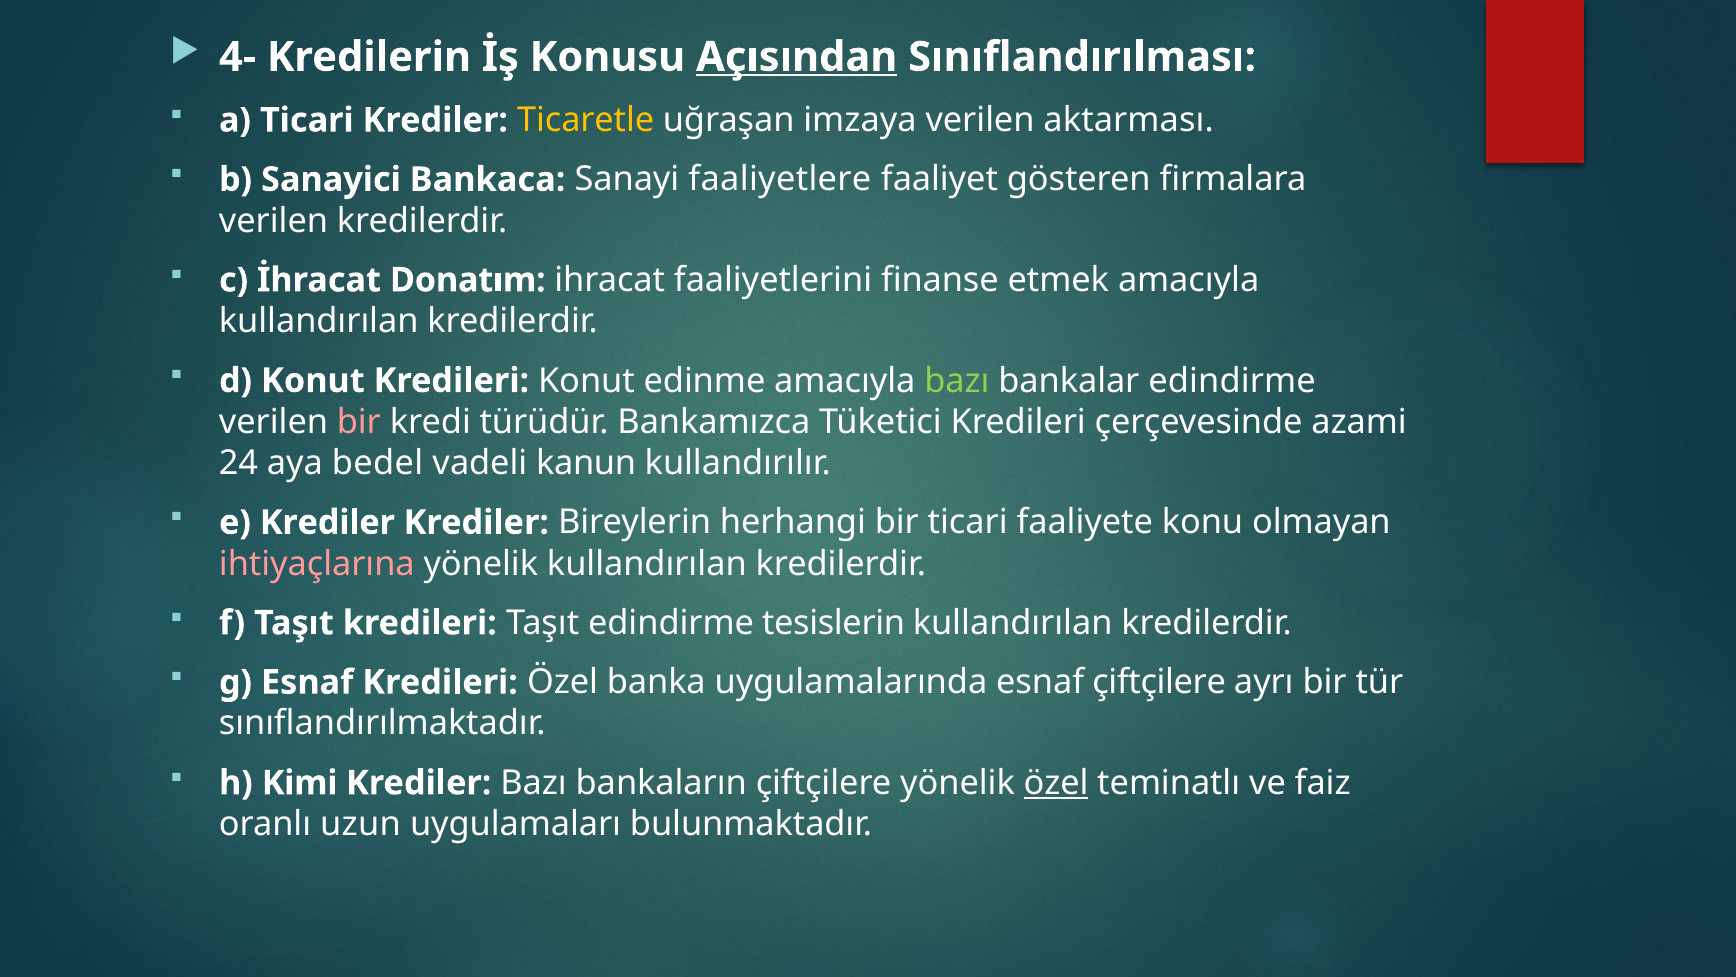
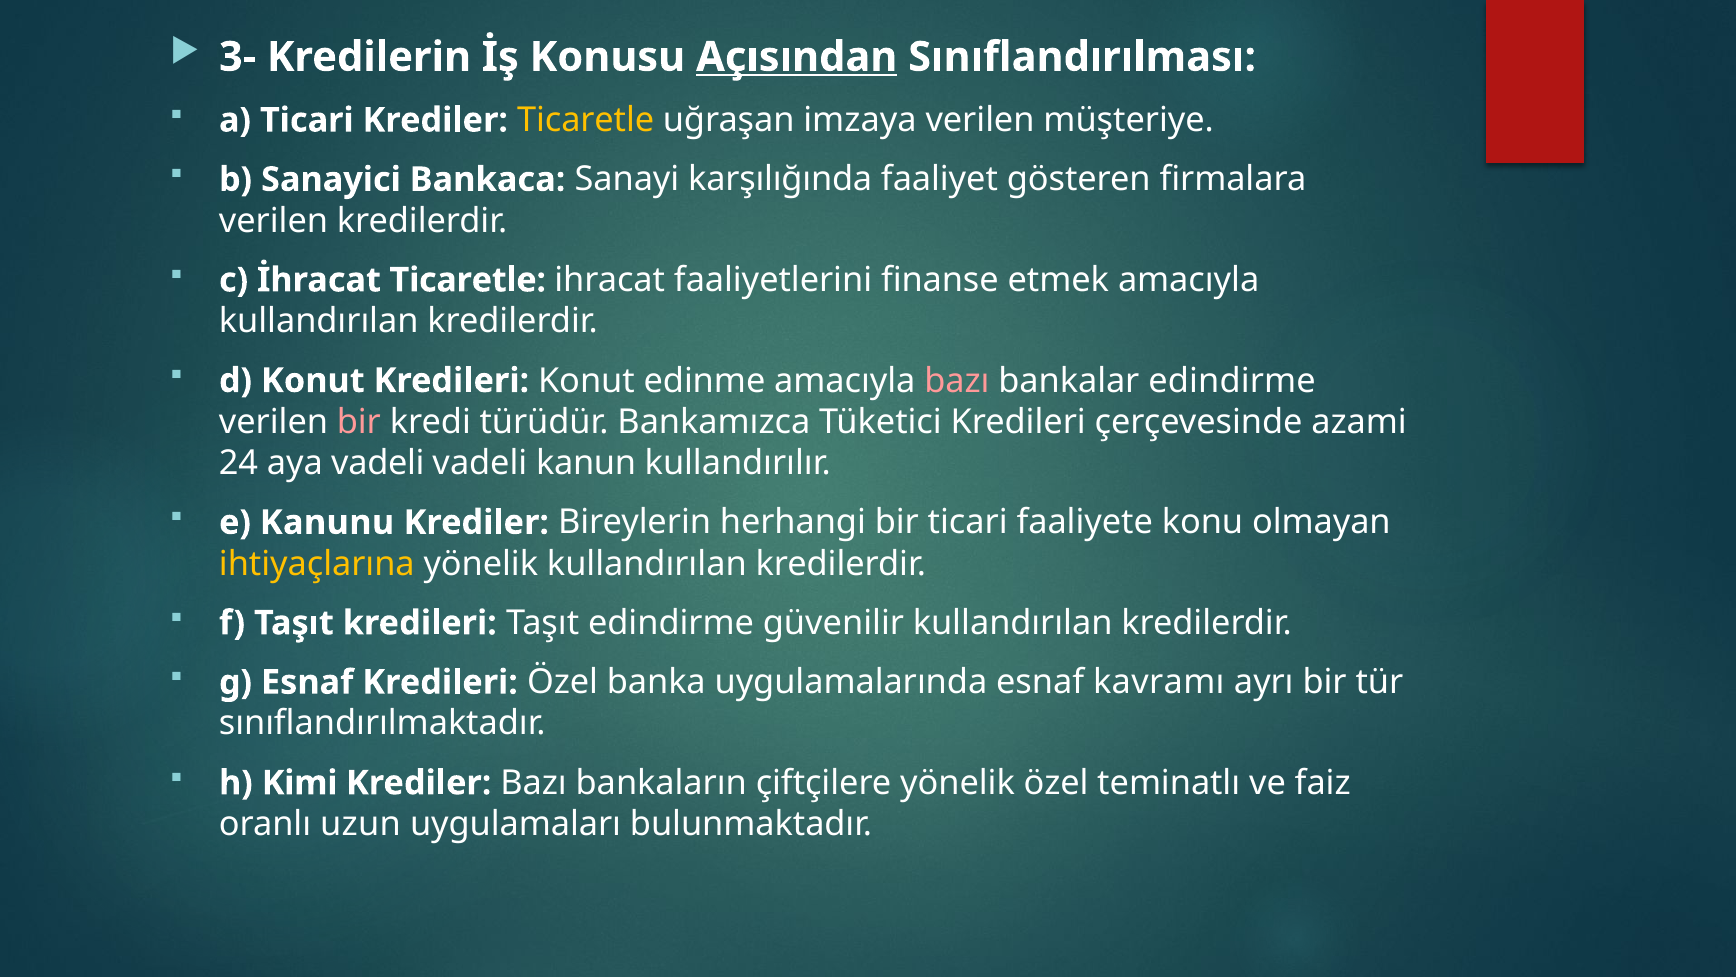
4-: 4- -> 3-
aktarması: aktarması -> müşteriye
faaliyetlere: faaliyetlere -> karşılığında
İhracat Donatım: Donatım -> Ticaretle
bazı at (957, 380) colour: light green -> pink
aya bedel: bedel -> vadeli
e Krediler: Krediler -> Kanunu
ihtiyaçlarına colour: pink -> yellow
tesislerin: tesislerin -> güvenilir
esnaf çiftçilere: çiftçilere -> kavramı
özel at (1056, 783) underline: present -> none
